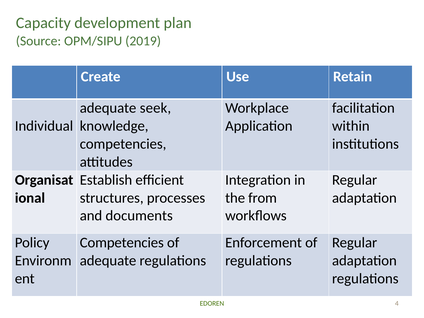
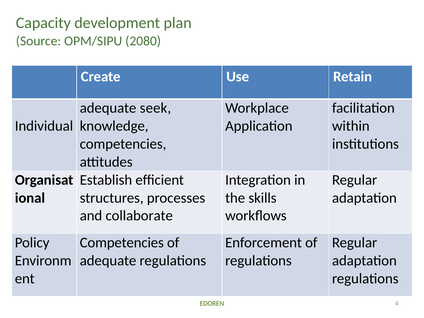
2019: 2019 -> 2080
from: from -> skills
documents: documents -> collaborate
